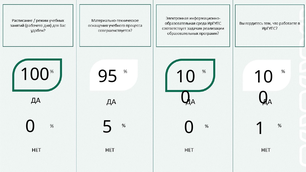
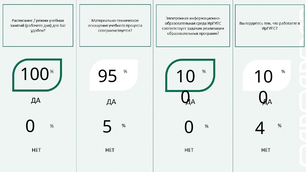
1: 1 -> 4
